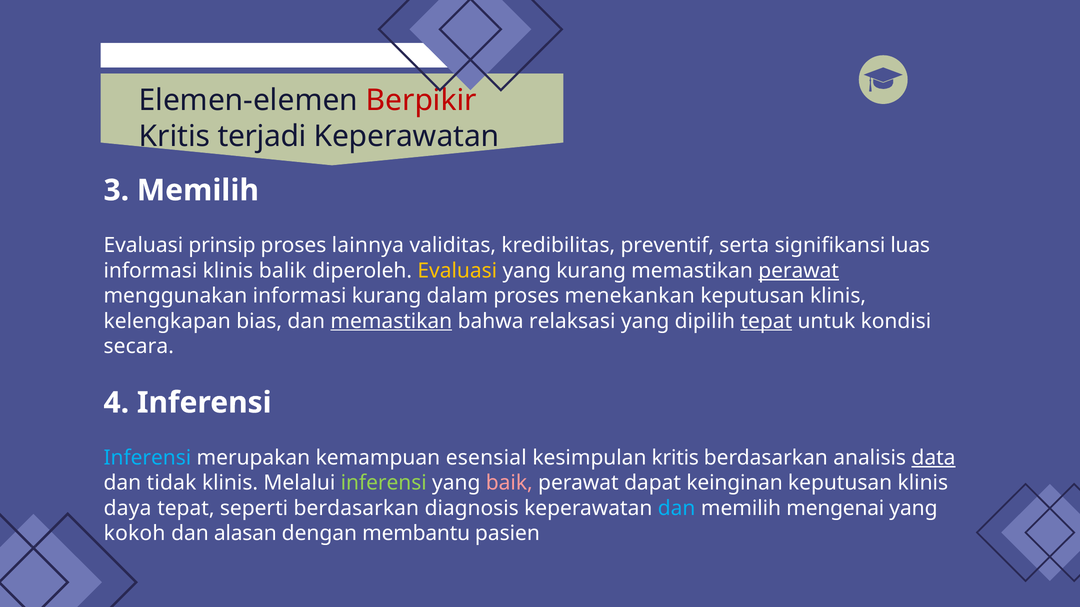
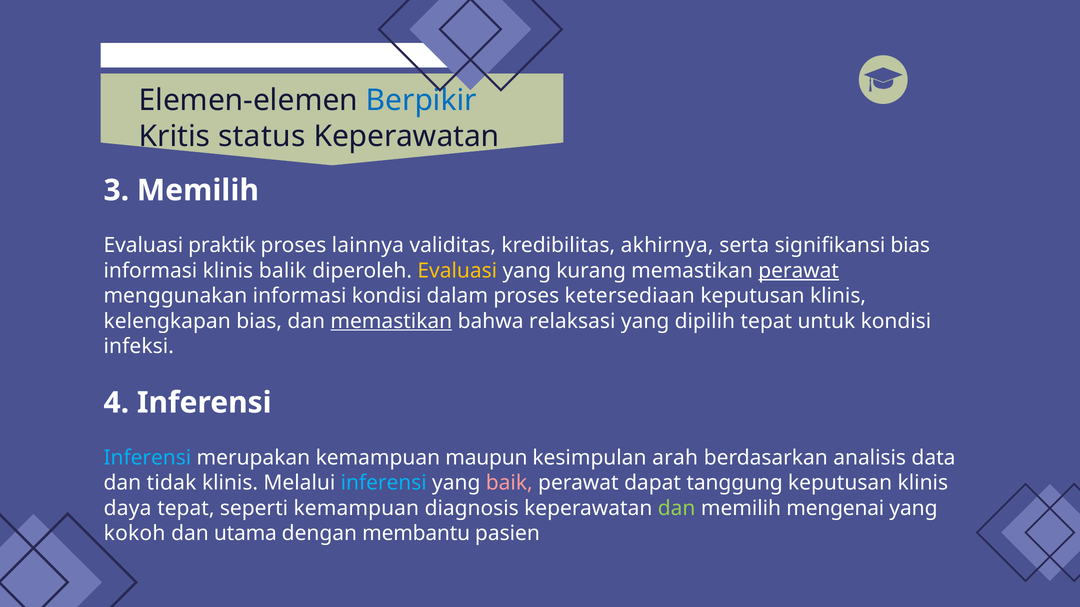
Berpikir colour: red -> blue
terjadi: terjadi -> status
prinsip: prinsip -> praktik
preventif: preventif -> akhirnya
signifikansi luas: luas -> bias
informasi kurang: kurang -> kondisi
menekankan: menekankan -> ketersediaan
tepat at (766, 321) underline: present -> none
secara: secara -> infeksi
esensial: esensial -> maupun
kesimpulan kritis: kritis -> arah
data underline: present -> none
inferensi at (384, 483) colour: light green -> light blue
keinginan: keinginan -> tanggung
seperti berdasarkan: berdasarkan -> kemampuan
dan at (677, 509) colour: light blue -> light green
alasan: alasan -> utama
